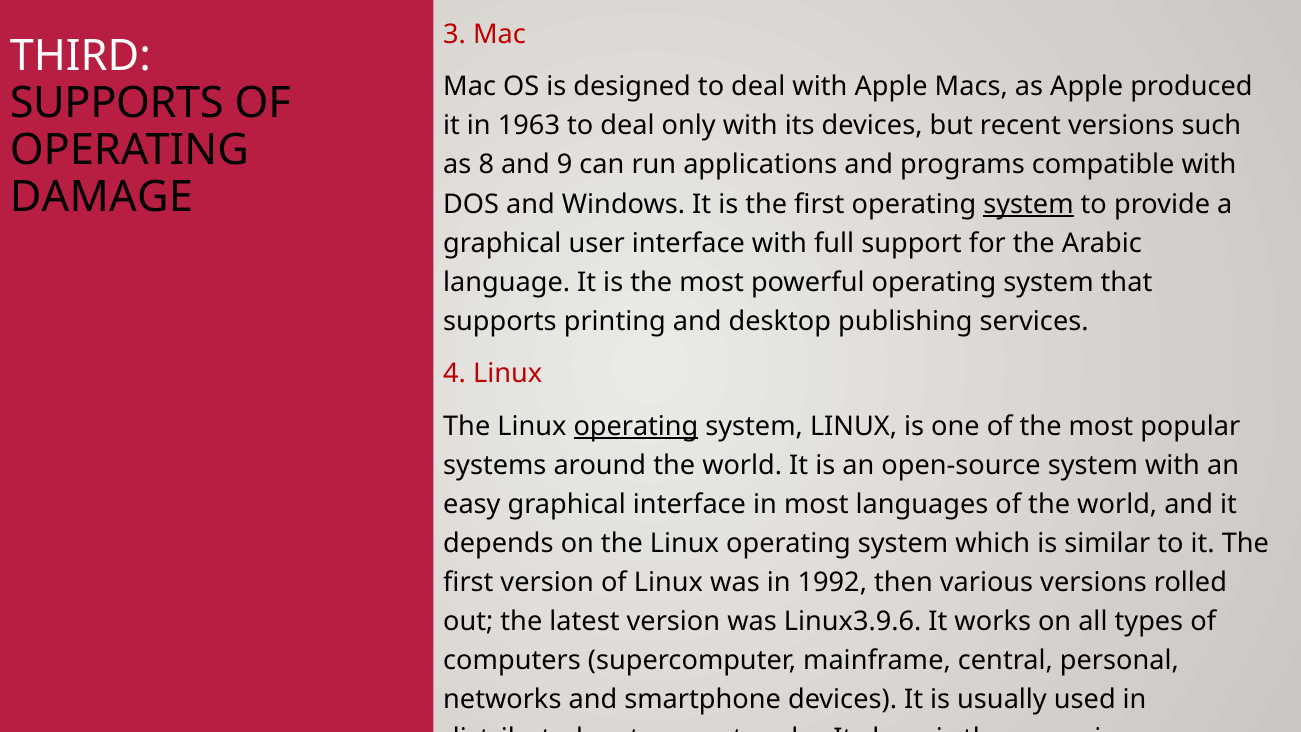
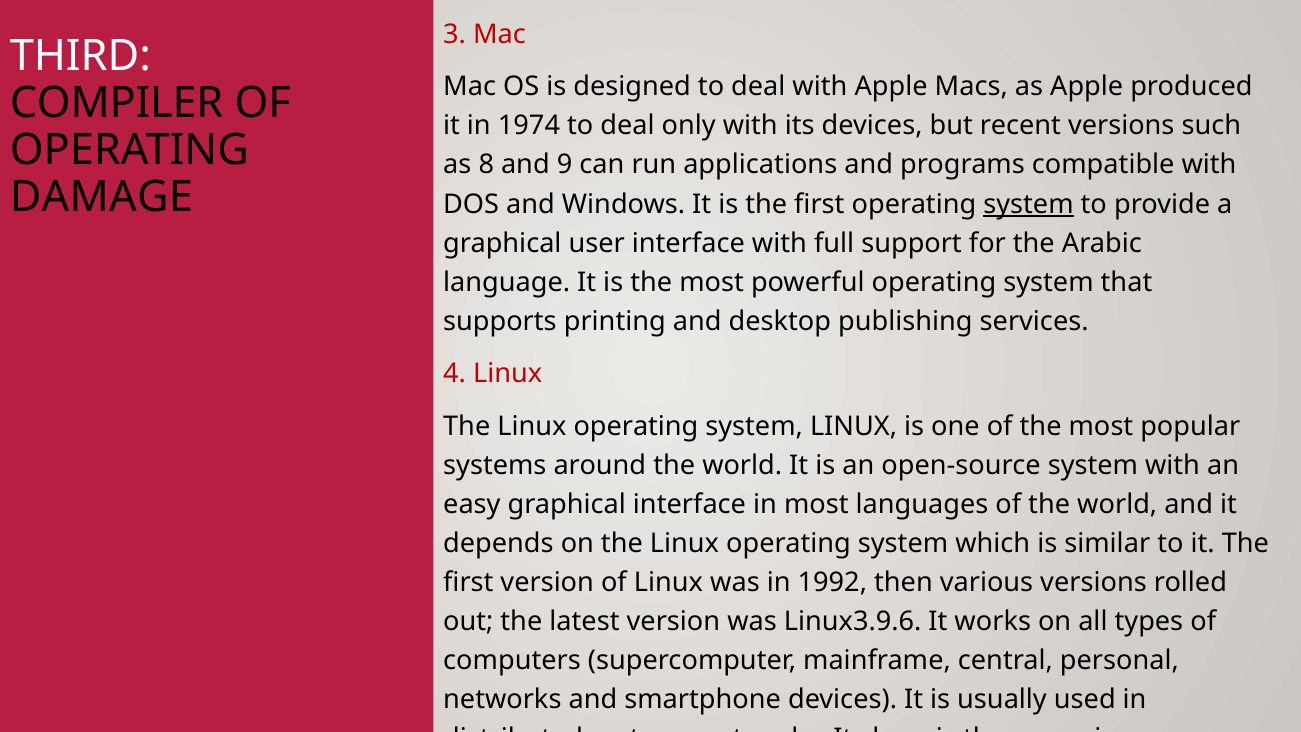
SUPPORTS at (117, 104): SUPPORTS -> COMPILER
1963: 1963 -> 1974
operating at (636, 426) underline: present -> none
